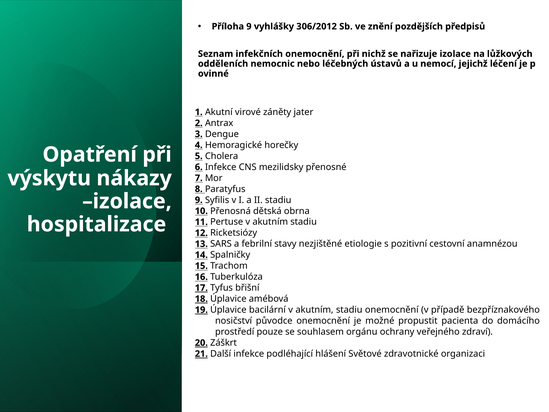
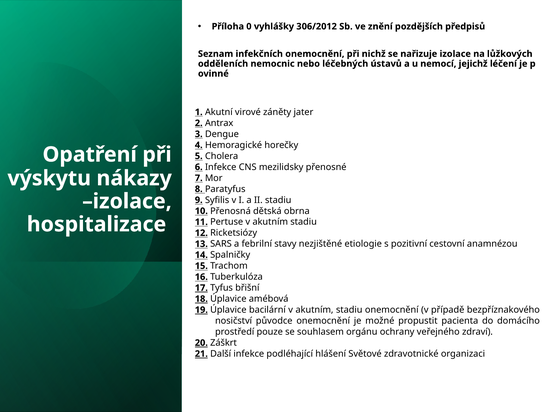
Příloha 9: 9 -> 0
